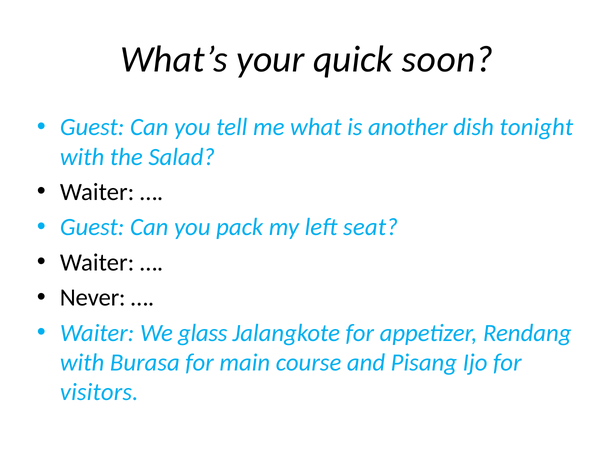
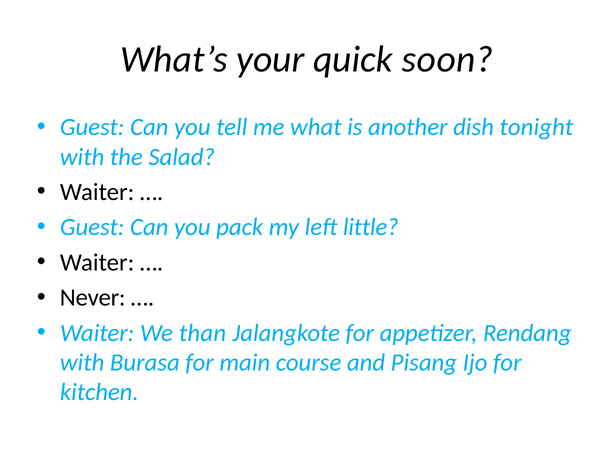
seat: seat -> little
glass: glass -> than
visitors: visitors -> kitchen
